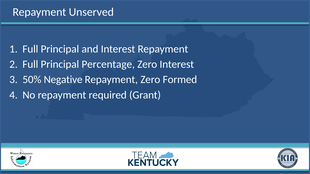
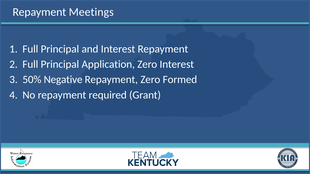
Unserved: Unserved -> Meetings
Percentage: Percentage -> Application
